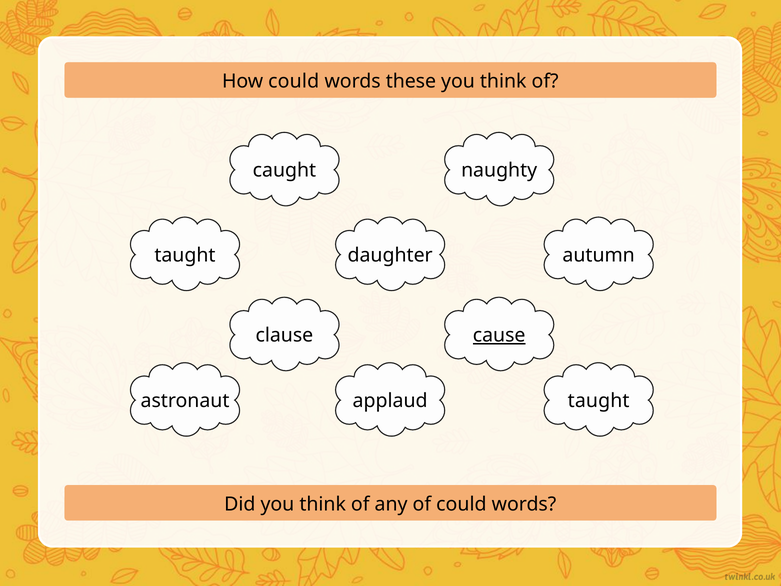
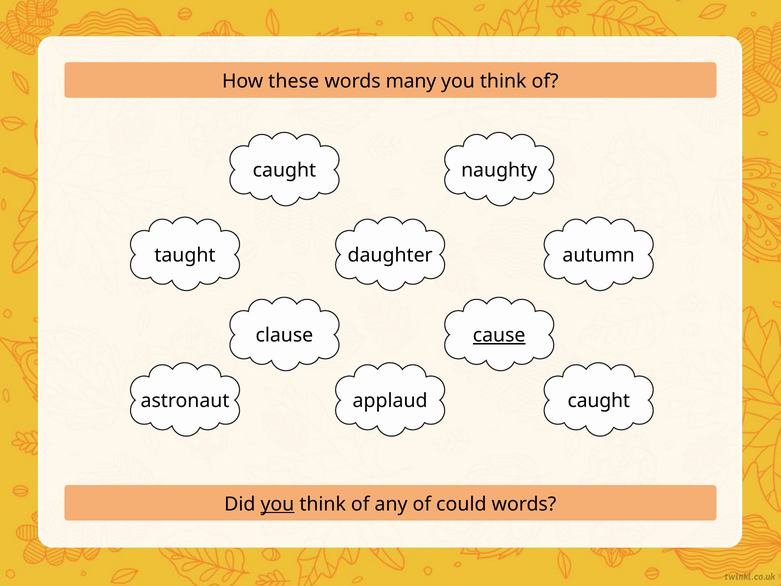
How could: could -> these
these: these -> many
applaud taught: taught -> caught
you at (277, 504) underline: none -> present
